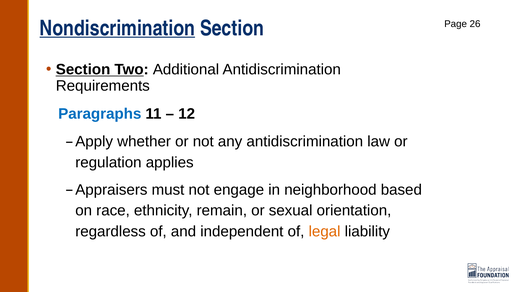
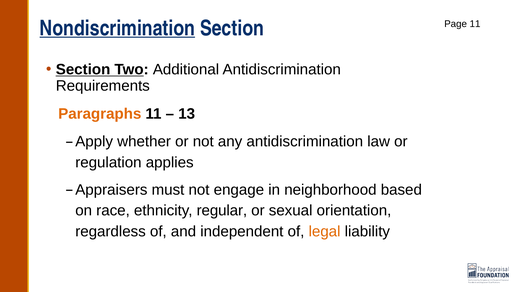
Page 26: 26 -> 11
Paragraphs colour: blue -> orange
12: 12 -> 13
remain: remain -> regular
